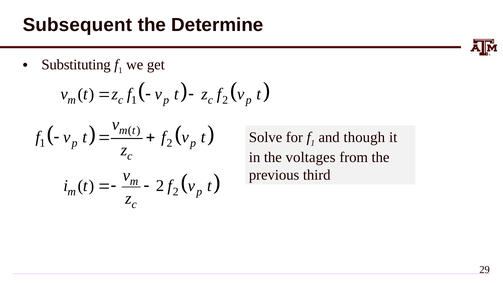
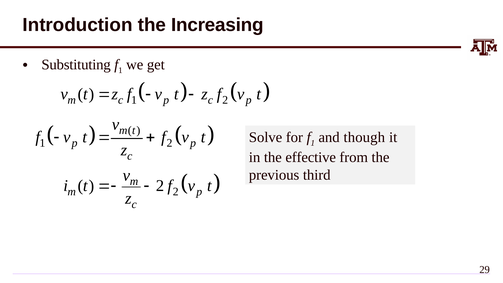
Subsequent: Subsequent -> Introduction
Determine: Determine -> Increasing
voltages: voltages -> effective
